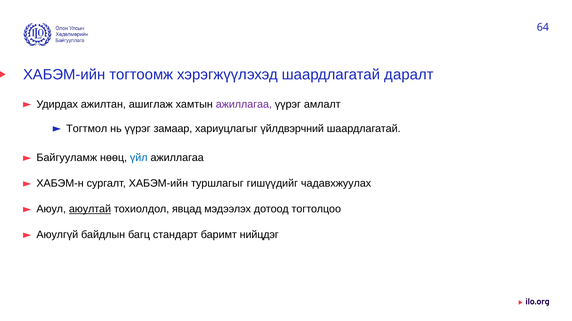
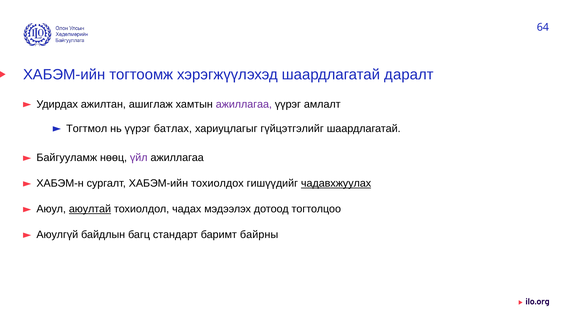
замаар: замаар -> батлах
үйлдвэрчний: үйлдвэрчний -> гүйцэтгэлийг
үйл colour: blue -> purple
туршлагыг: туршлагыг -> тохиолдох
чадавхжуулах underline: none -> present
явцад: явцад -> чадах
нийцдэг: нийцдэг -> байрны
